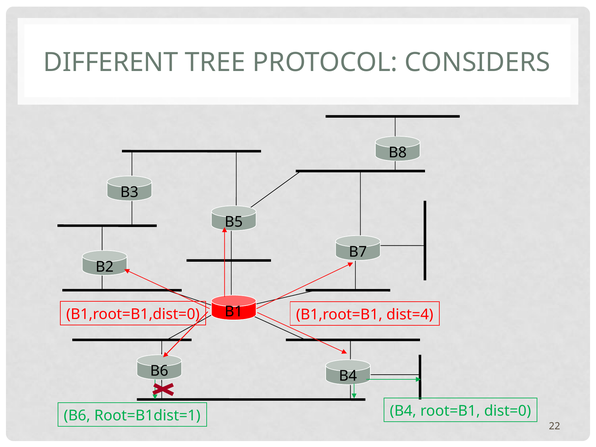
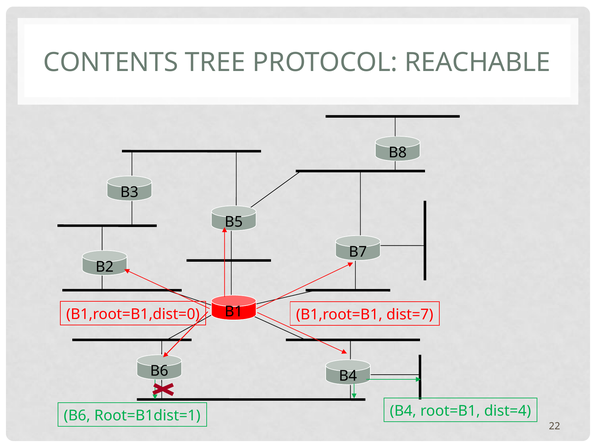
DIFFERENT: DIFFERENT -> CONTENTS
CONSIDERS: CONSIDERS -> REACHABLE
dist=4: dist=4 -> dist=7
dist=0: dist=0 -> dist=4
